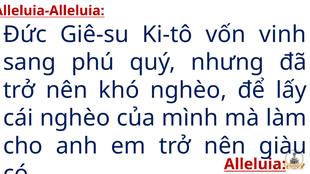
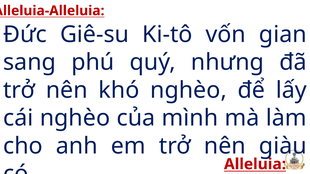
vinh: vinh -> gian
